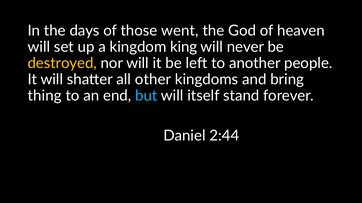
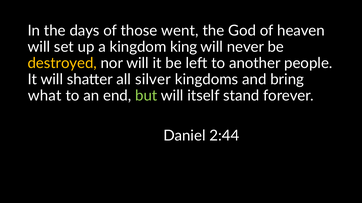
other: other -> silver
thing: thing -> what
but colour: light blue -> light green
